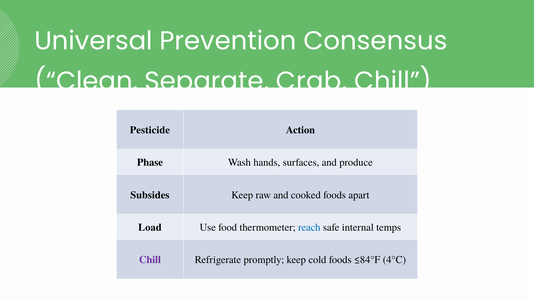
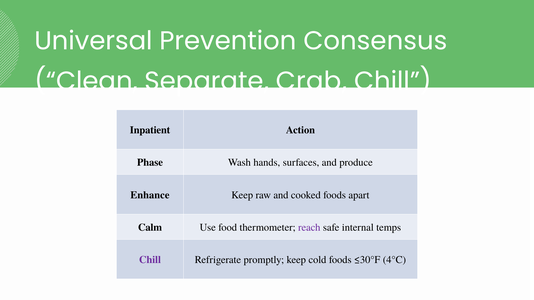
Pesticide: Pesticide -> Inpatient
Subsides: Subsides -> Enhance
Load: Load -> Calm
reach colour: blue -> purple
≤84°F: ≤84°F -> ≤30°F
